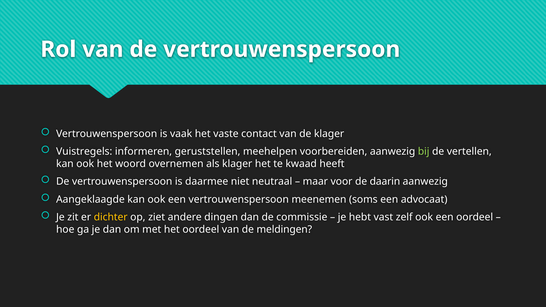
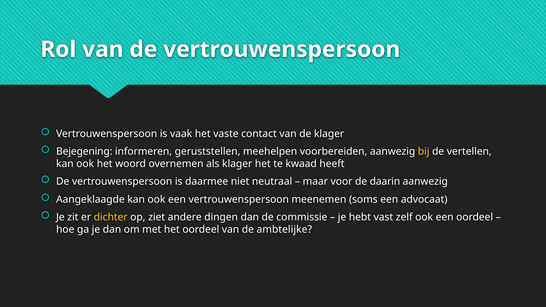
Vuistregels: Vuistregels -> Bejegening
bij colour: light green -> yellow
meldingen: meldingen -> ambtelijke
